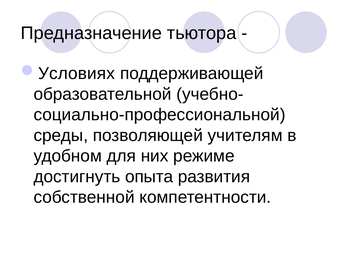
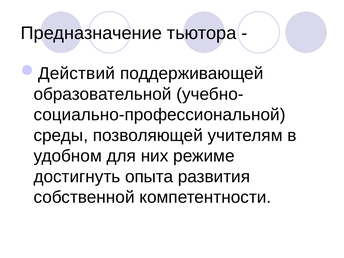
Условиях: Условиях -> Действий
